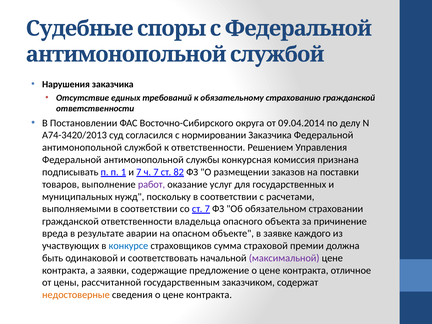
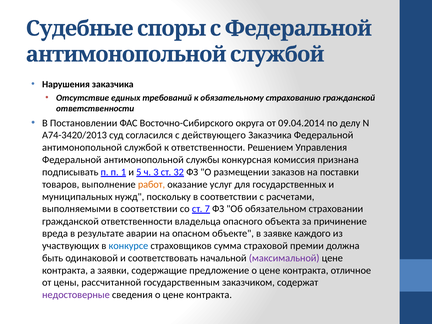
нормировании: нормировании -> действующего
и 7: 7 -> 5
ч 7: 7 -> 3
82: 82 -> 32
работ colour: purple -> orange
недостоверные colour: orange -> purple
